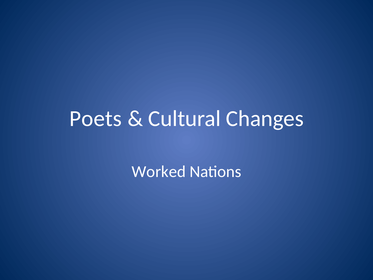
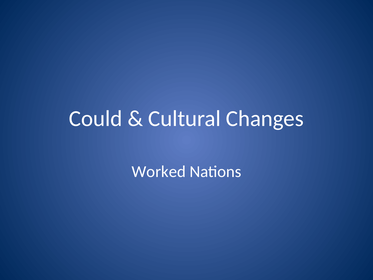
Poets: Poets -> Could
